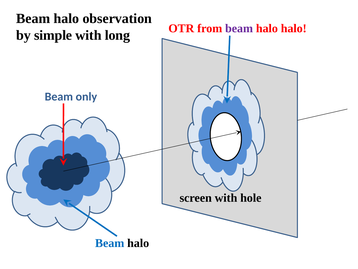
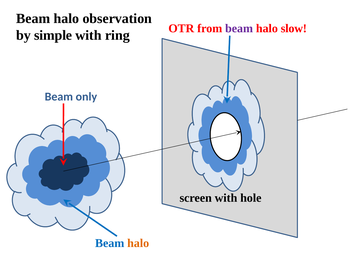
halo halo: halo -> slow
long: long -> ring
halo at (138, 243) colour: black -> orange
